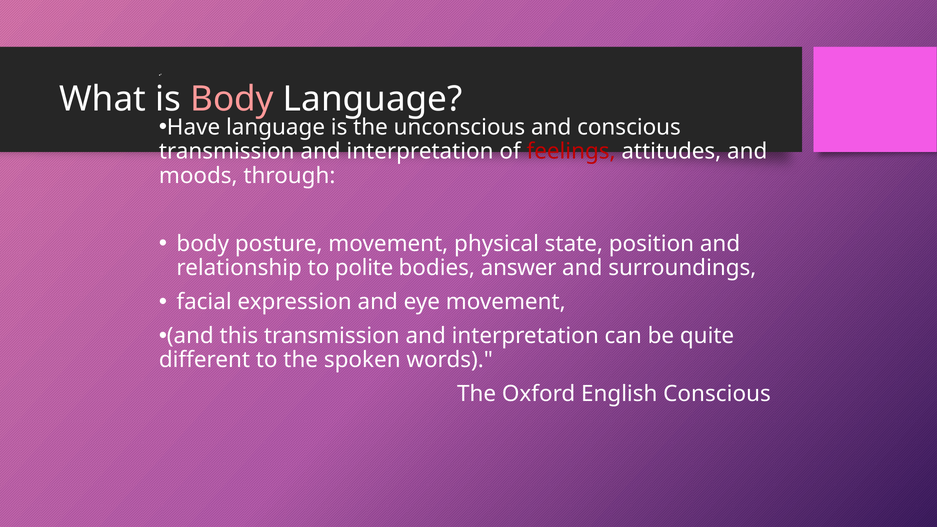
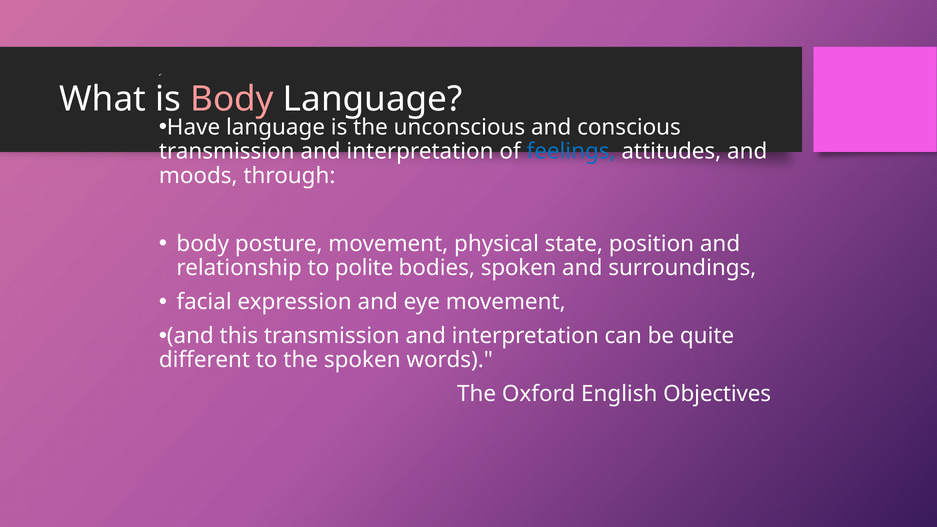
feelings colour: red -> blue
bodies answer: answer -> spoken
English Conscious: Conscious -> Objectives
